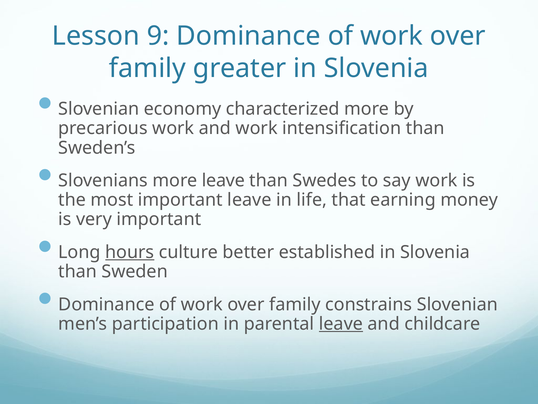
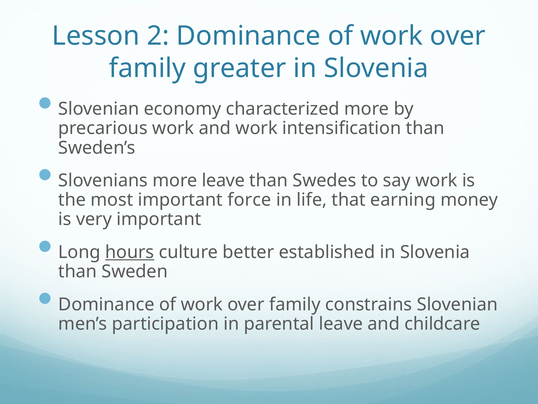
9: 9 -> 2
important leave: leave -> force
leave at (341, 323) underline: present -> none
